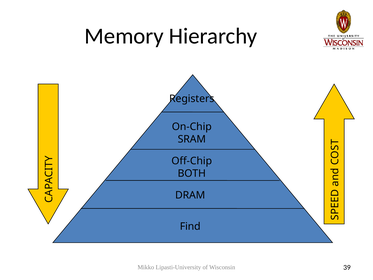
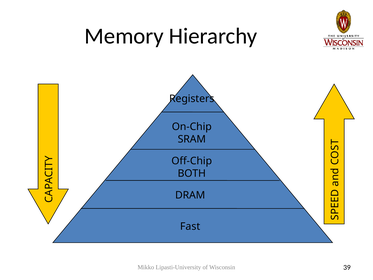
Find: Find -> Fast
